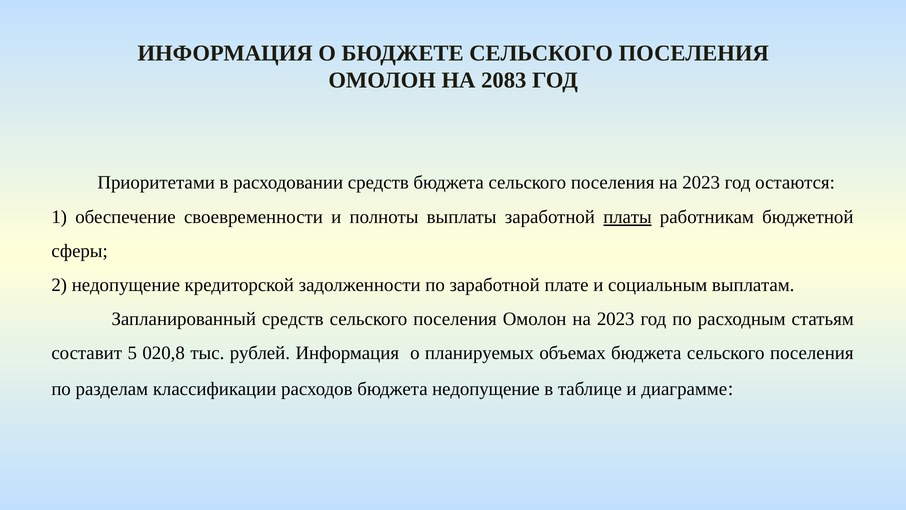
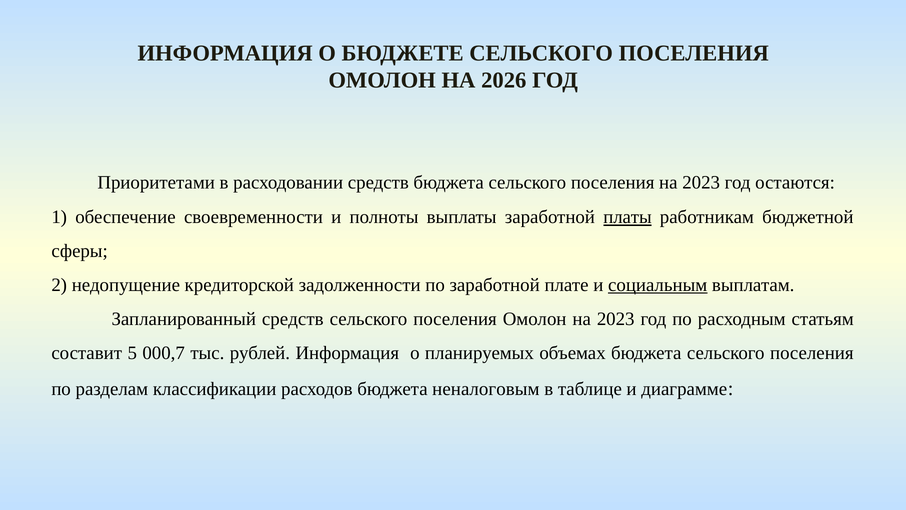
2083: 2083 -> 2026
социальным underline: none -> present
020,8: 020,8 -> 000,7
бюджета недопущение: недопущение -> неналоговым
